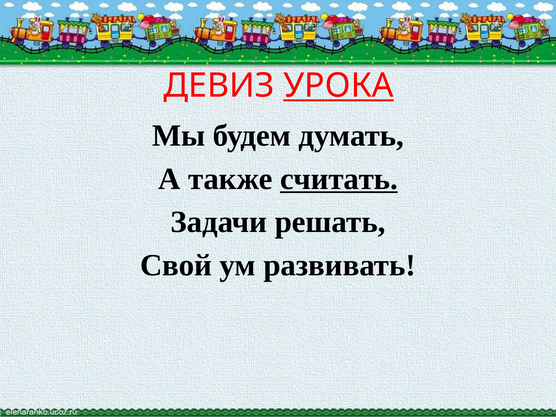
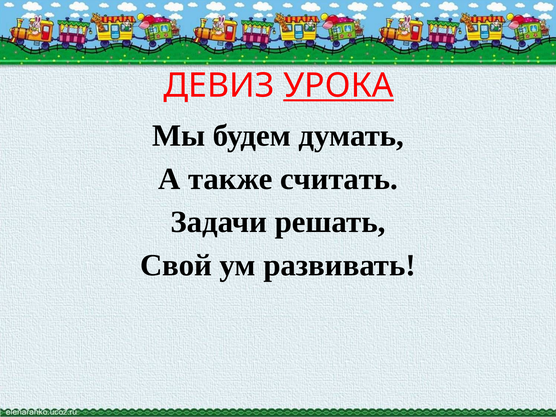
считать underline: present -> none
